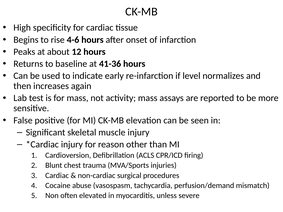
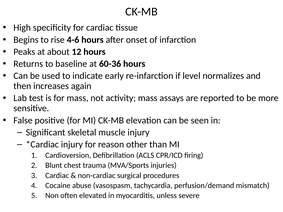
41-36: 41-36 -> 60-36
